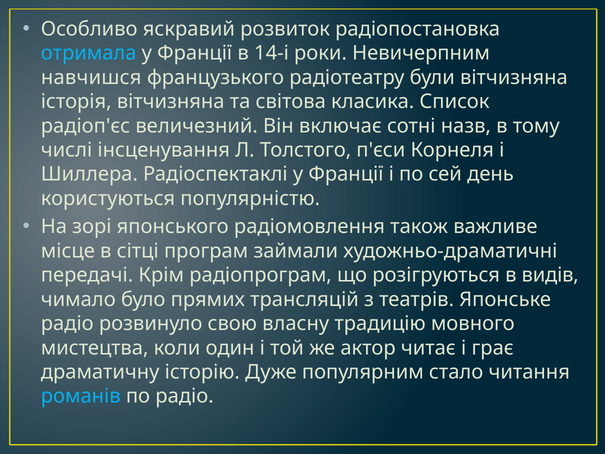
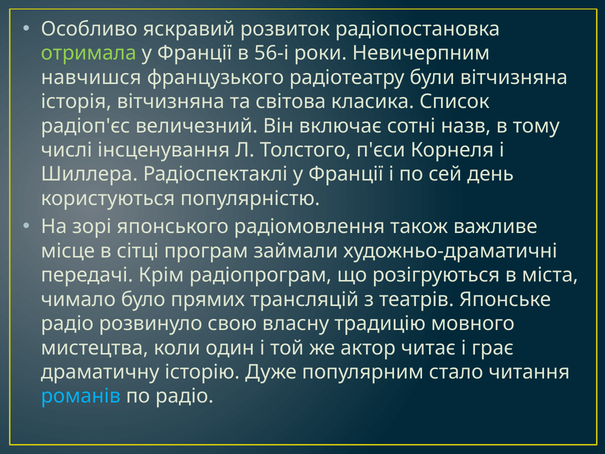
отримала colour: light blue -> light green
14-і: 14-і -> 56-і
видів: видів -> міста
